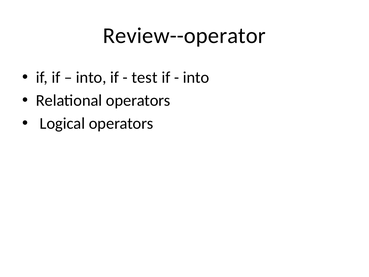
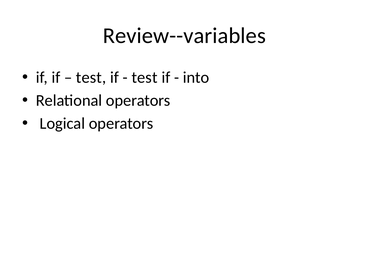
Review--operator: Review--operator -> Review--variables
into at (91, 77): into -> test
